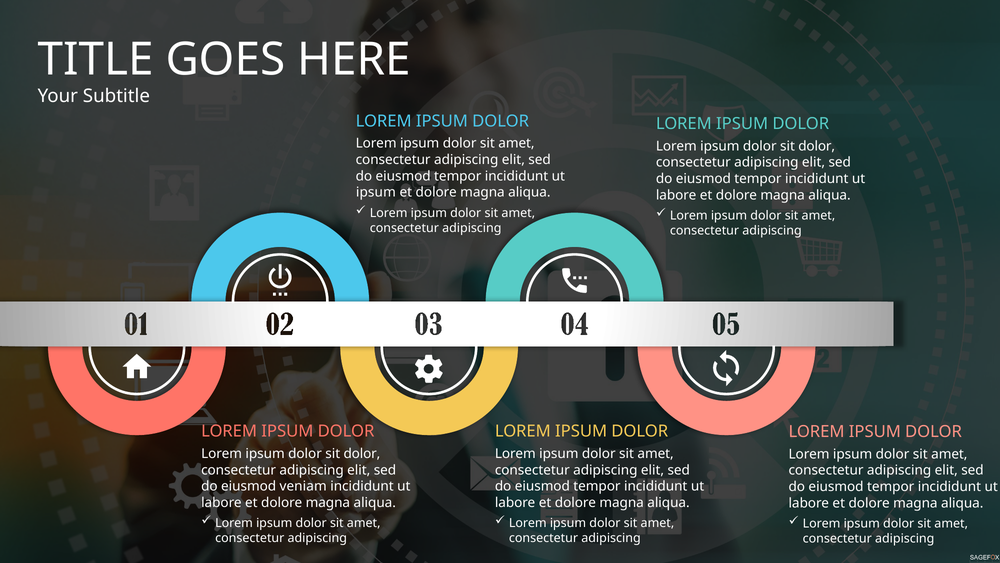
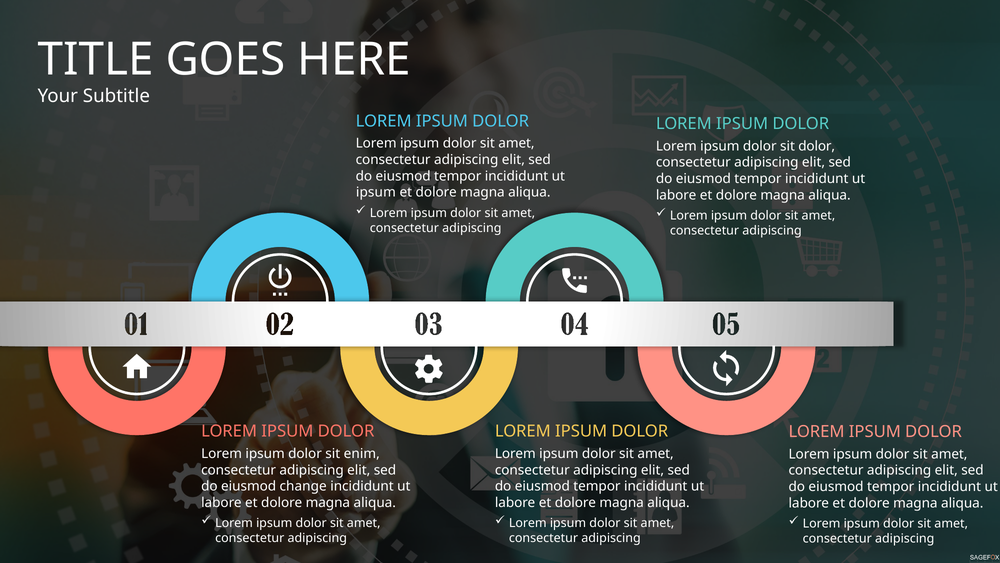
dolor at (362, 453): dolor -> enim
veniam: veniam -> change
